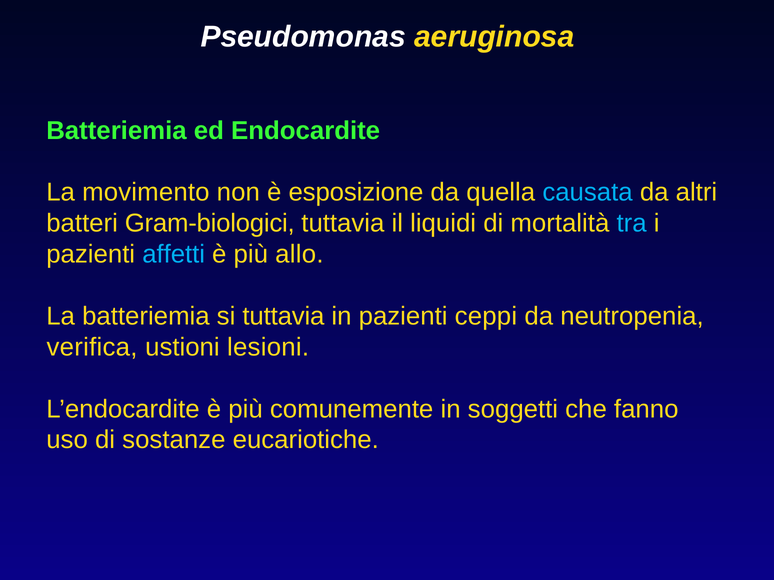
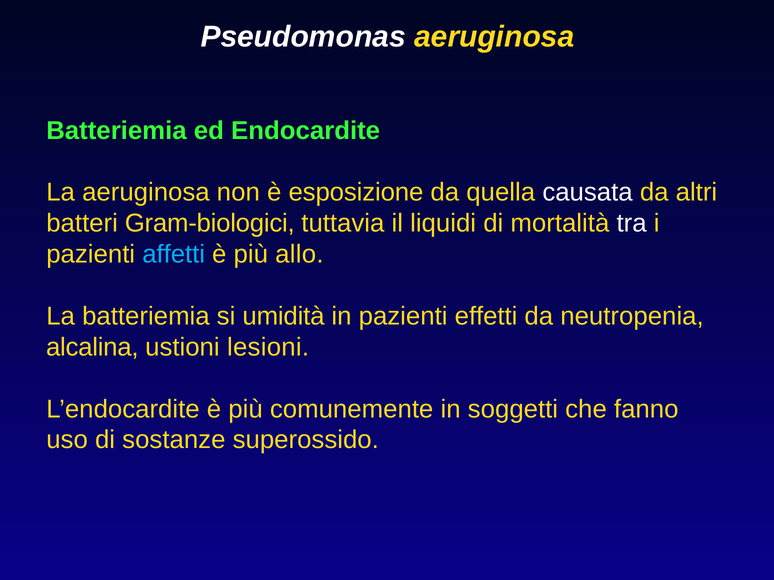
La movimento: movimento -> aeruginosa
causata colour: light blue -> white
tra colour: light blue -> white
si tuttavia: tuttavia -> umidità
ceppi: ceppi -> effetti
verifica: verifica -> alcalina
eucariotiche: eucariotiche -> superossido
